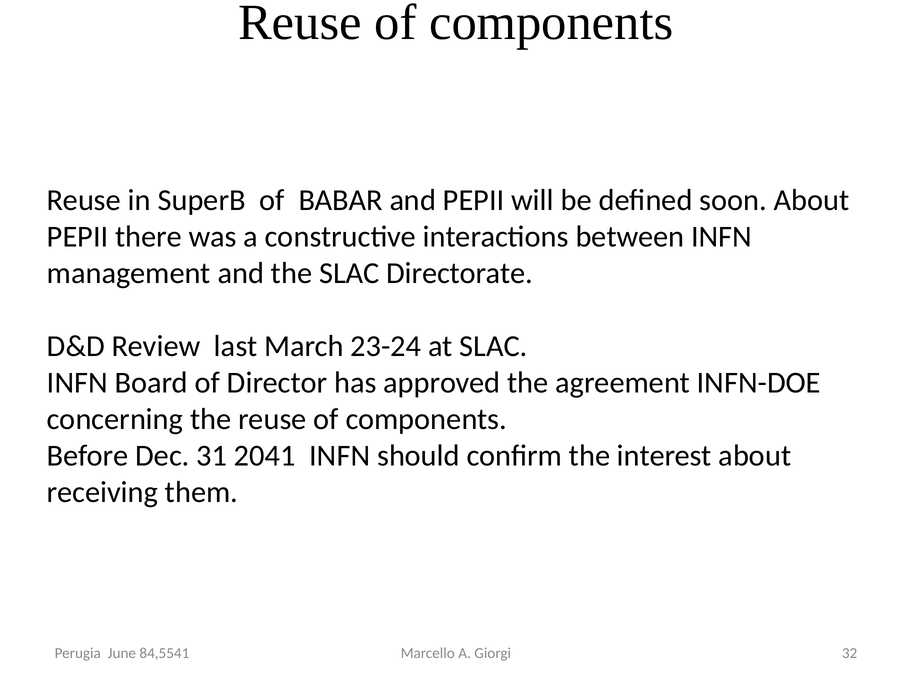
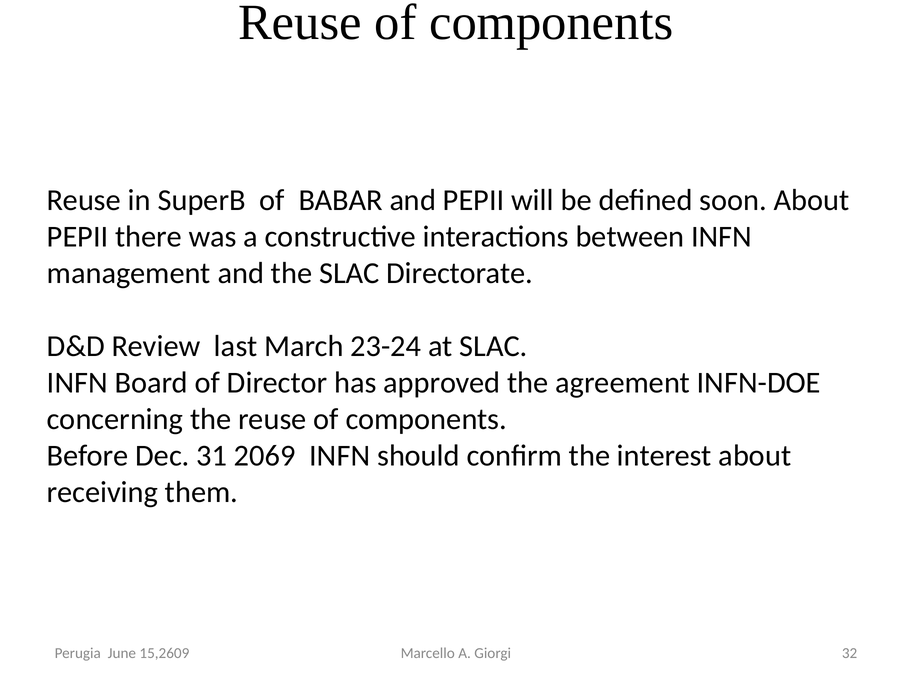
2041: 2041 -> 2069
84,5541: 84,5541 -> 15,2609
